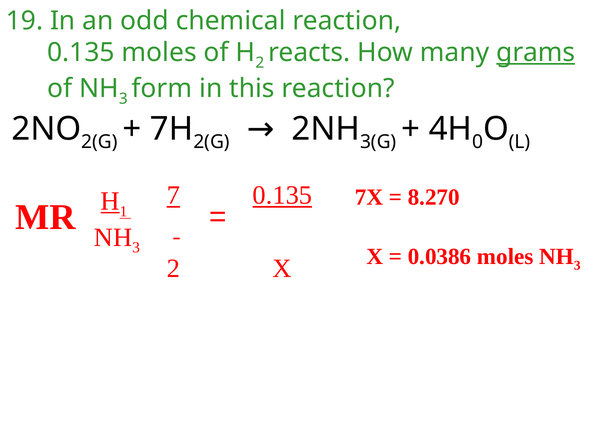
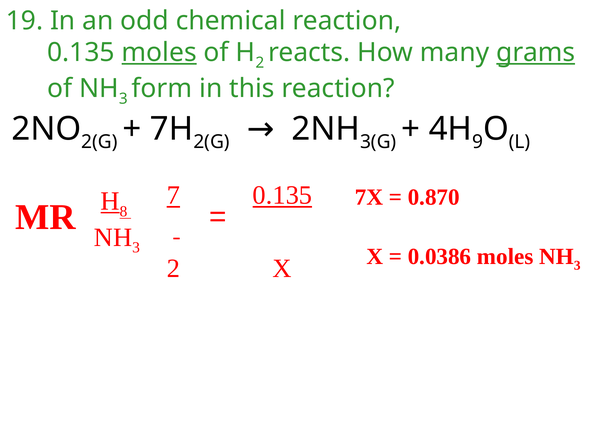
moles at (159, 52) underline: none -> present
0: 0 -> 9
8.270: 8.270 -> 0.870
1: 1 -> 8
